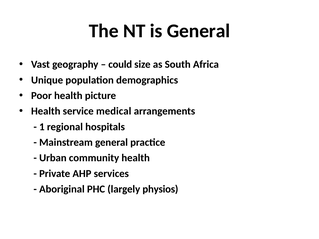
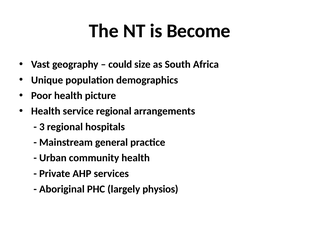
is General: General -> Become
service medical: medical -> regional
1: 1 -> 3
